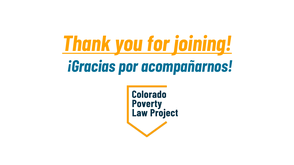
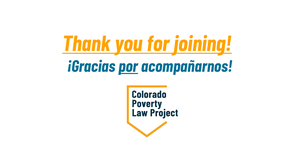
por underline: none -> present
